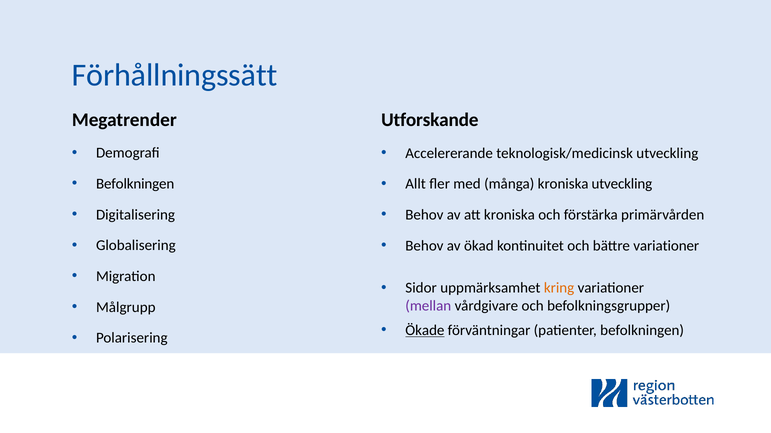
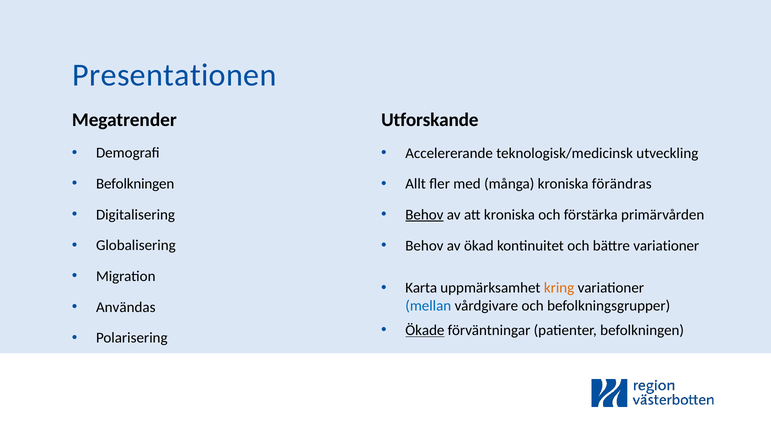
Förhållningssätt: Förhållningssätt -> Presentationen
kroniska utveckling: utveckling -> förändras
Behov at (424, 215) underline: none -> present
Sidor: Sidor -> Karta
Målgrupp: Målgrupp -> Användas
mellan colour: purple -> blue
